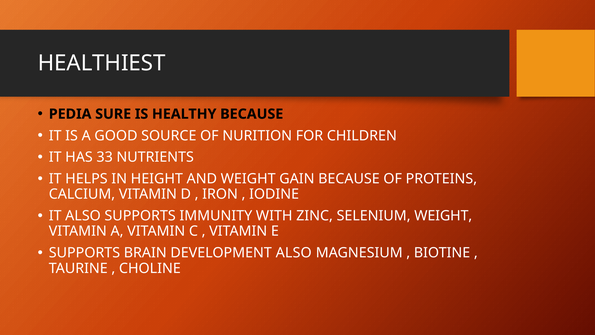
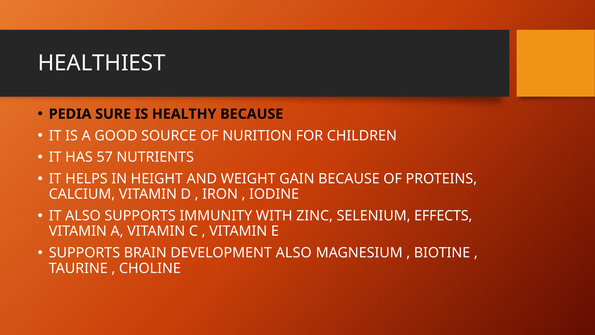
33: 33 -> 57
SELENIUM WEIGHT: WEIGHT -> EFFECTS
